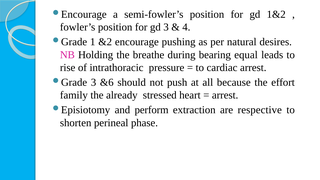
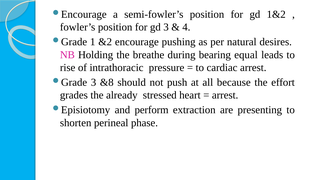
&6: &6 -> &8
family: family -> grades
respective: respective -> presenting
